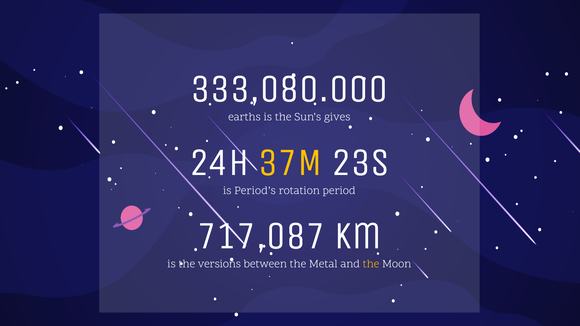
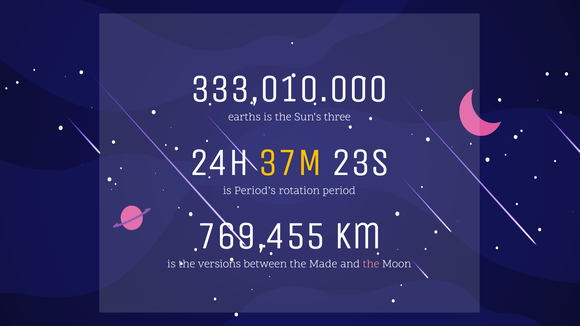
333,080.000: 333,080.000 -> 333,010.000
gives: gives -> three
717,087: 717,087 -> 769,455
Metal: Metal -> Made
the at (371, 264) colour: yellow -> pink
